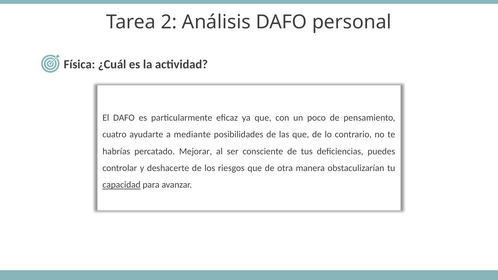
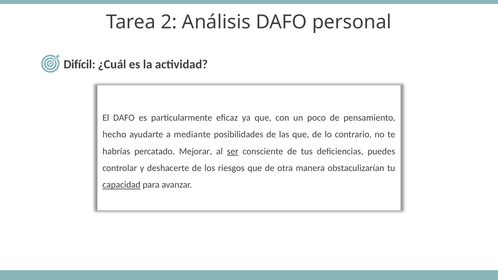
Física: Física -> Difícil
cuatro: cuatro -> hecho
ser underline: none -> present
